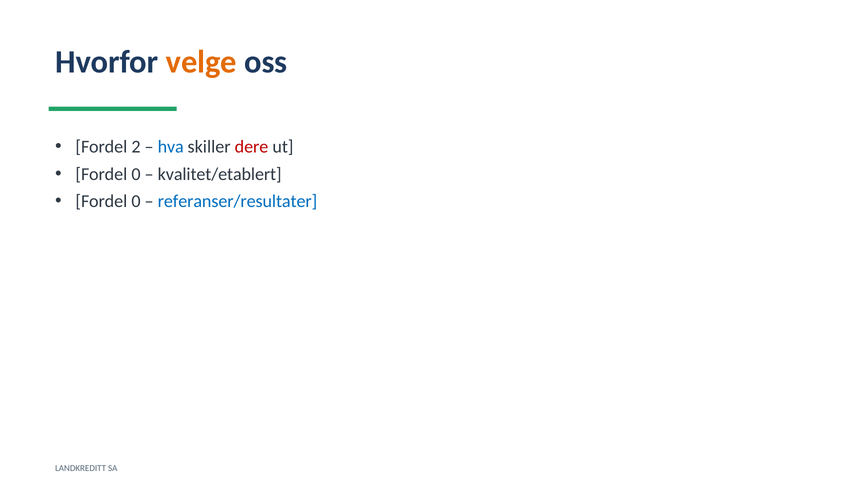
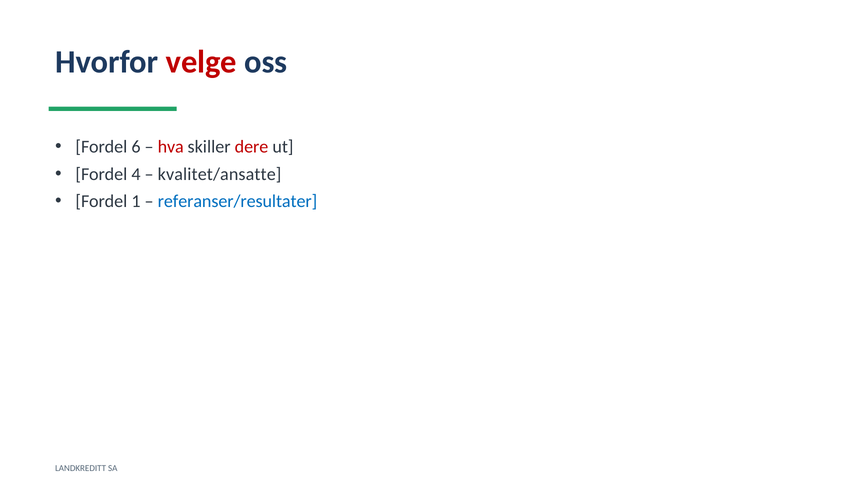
velge colour: orange -> red
2: 2 -> 6
hva colour: blue -> red
0 at (136, 174): 0 -> 4
kvalitet/etablert: kvalitet/etablert -> kvalitet/ansatte
0 at (136, 201): 0 -> 1
